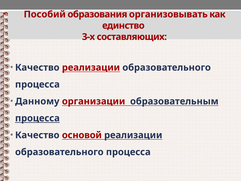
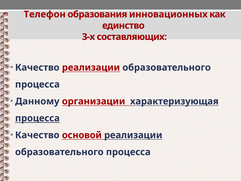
Пособий: Пособий -> Телефон
организовывать: организовывать -> инновационных
образовательным: образовательным -> характеризующая
